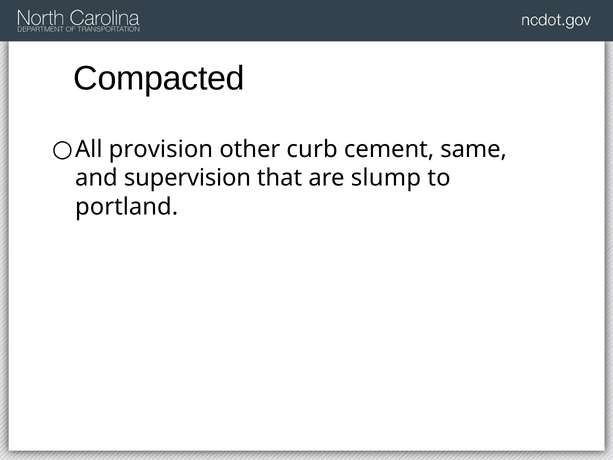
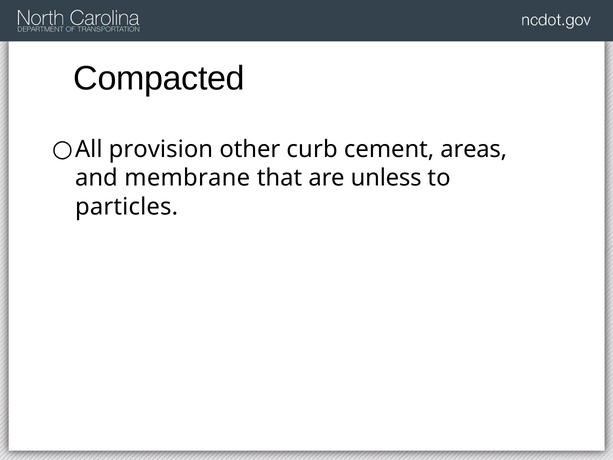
same: same -> areas
supervision: supervision -> membrane
slump: slump -> unless
portland: portland -> particles
